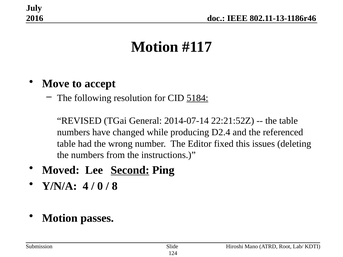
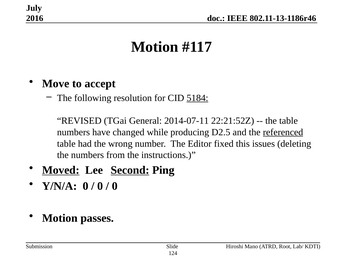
2014-07-14: 2014-07-14 -> 2014-07-11
D2.4: D2.4 -> D2.5
referenced underline: none -> present
Moved underline: none -> present
Y/N/A 4: 4 -> 0
8 at (115, 186): 8 -> 0
